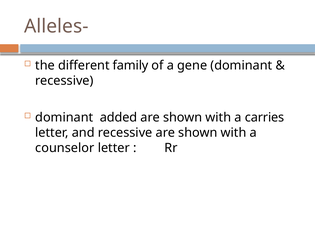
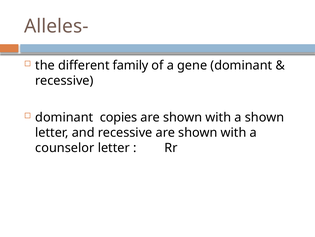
added: added -> copies
a carries: carries -> shown
